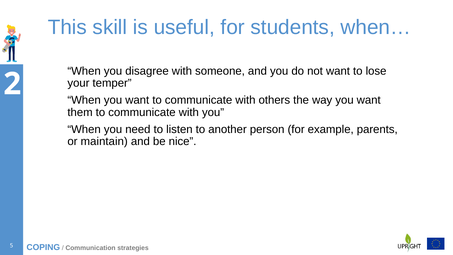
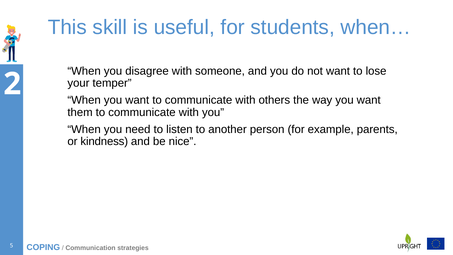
maintain: maintain -> kindness
